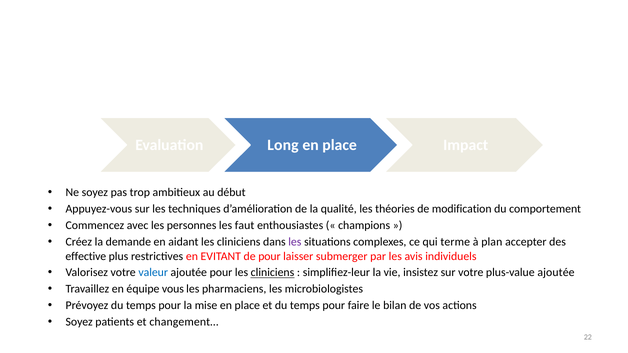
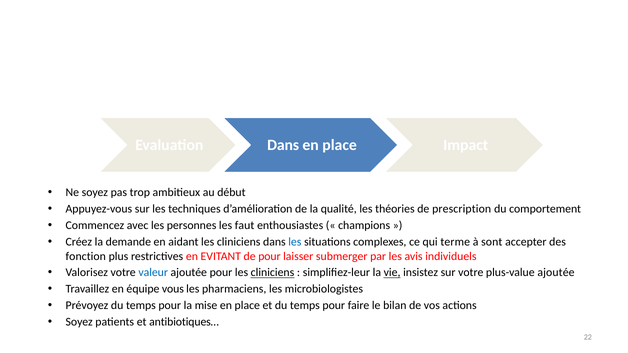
Long at (283, 145): Long -> Dans
modification: modification -> prescription
les at (295, 242) colour: purple -> blue
plan: plan -> sont
effective: effective -> fonction
vie underline: none -> present
changement…: changement… -> antibiotiques…
